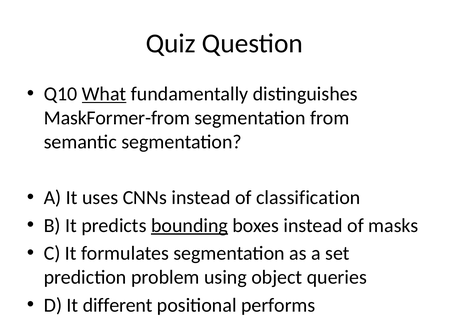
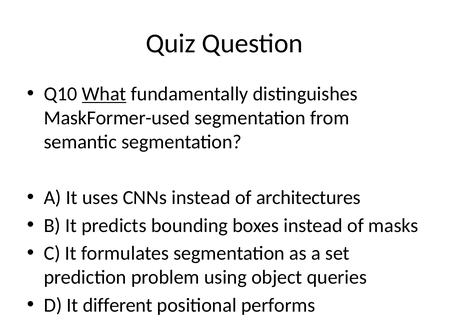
MaskFormer-from: MaskFormer-from -> MaskFormer-used
classification: classification -> architectures
bounding underline: present -> none
